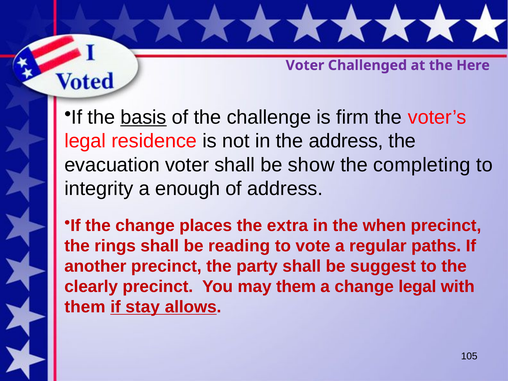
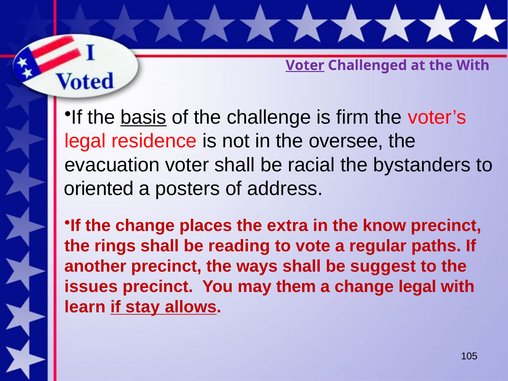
Voter at (305, 65) underline: none -> present
the Here: Here -> With
the address: address -> oversee
show: show -> racial
completing: completing -> bystanders
integrity: integrity -> oriented
enough: enough -> posters
when: when -> know
party: party -> ways
clearly: clearly -> issues
them at (85, 307): them -> learn
